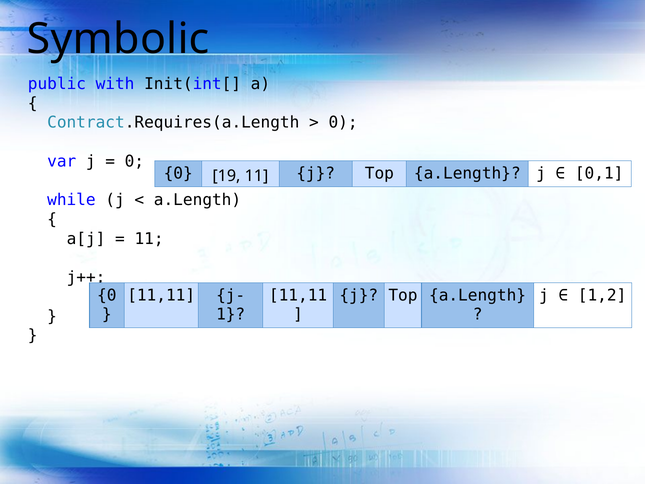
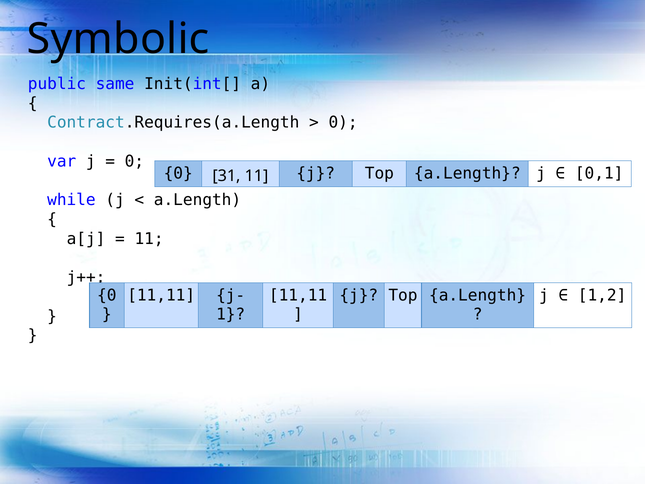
with: with -> same
19: 19 -> 31
